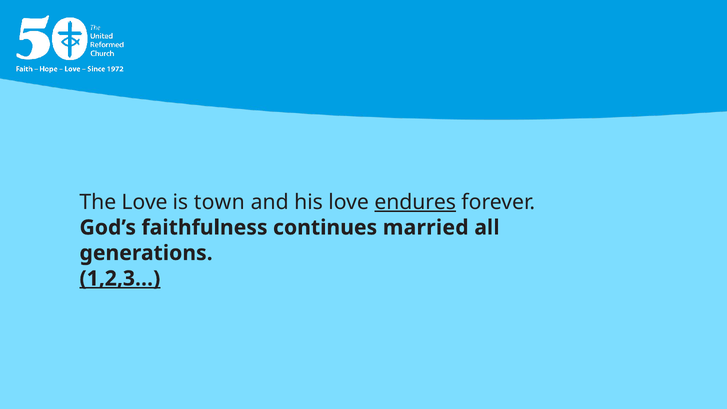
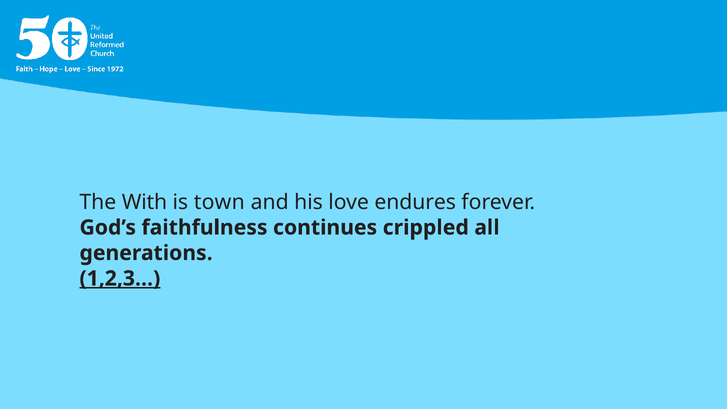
The Love: Love -> With
endures underline: present -> none
married: married -> crippled
